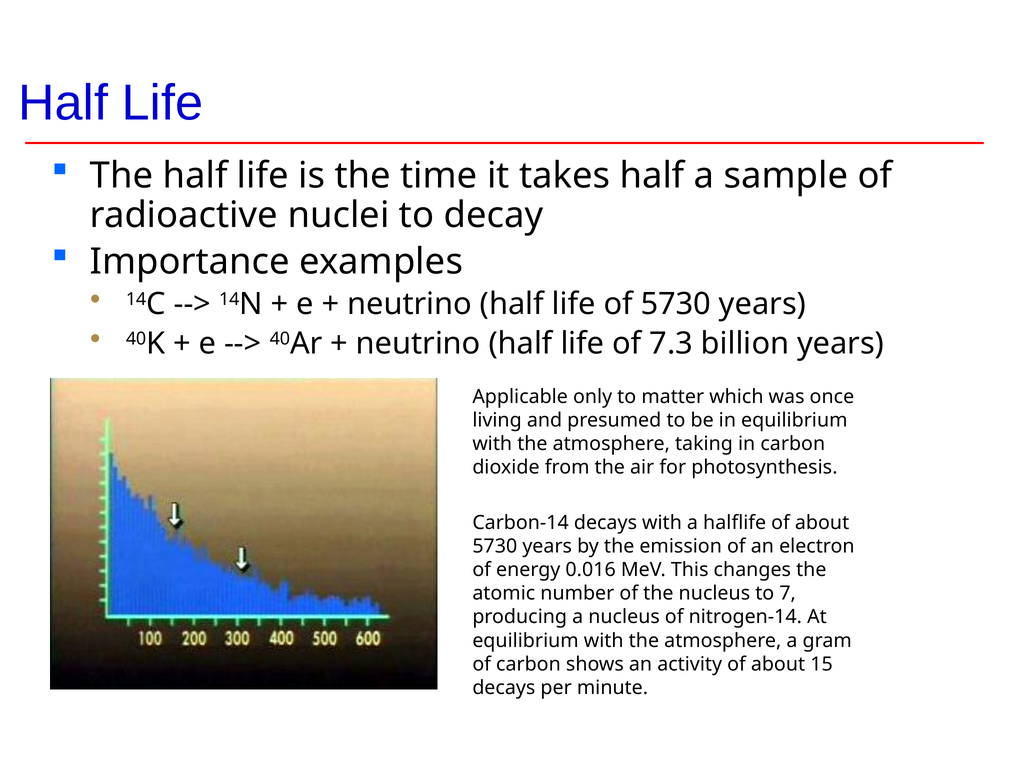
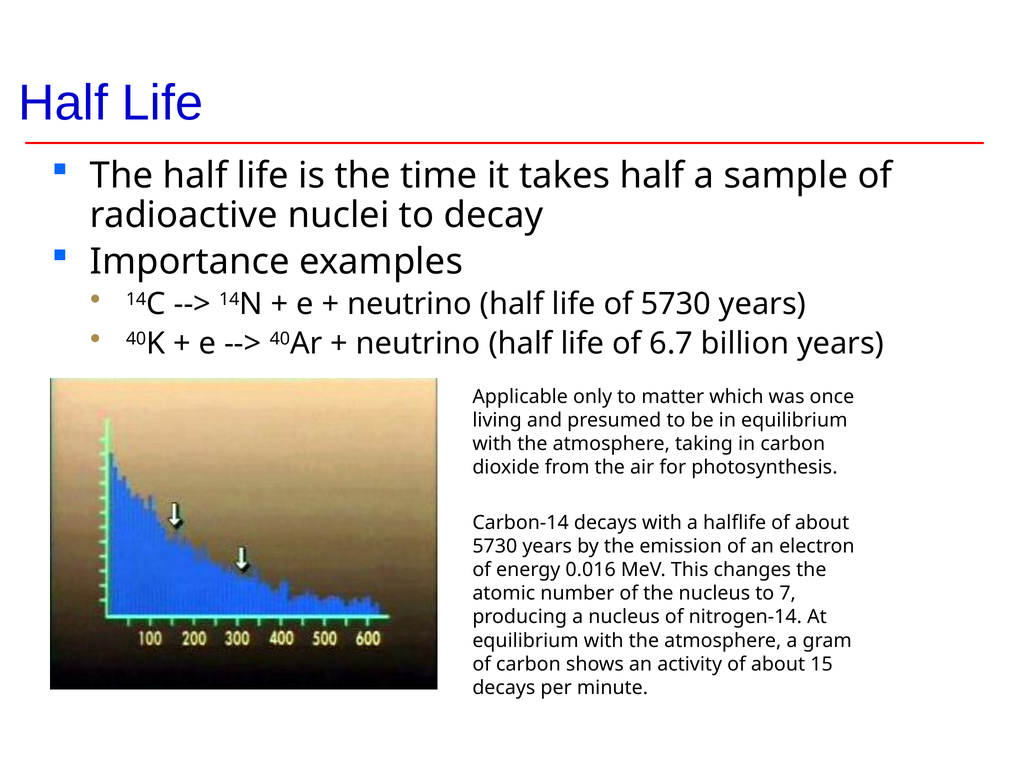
7.3: 7.3 -> 6.7
